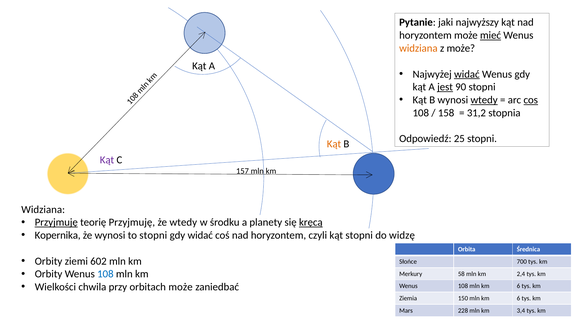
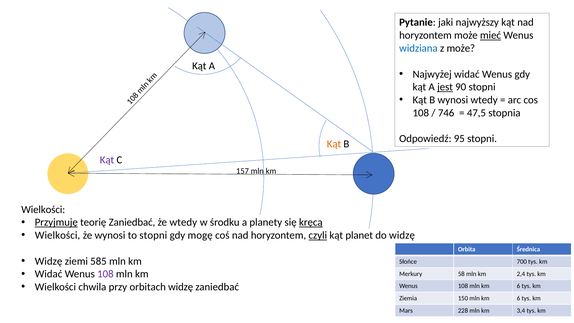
widziana at (418, 48) colour: orange -> blue
widać at (467, 74) underline: present -> none
wtedy at (484, 100) underline: present -> none
cos underline: present -> none
158: 158 -> 746
31,2: 31,2 -> 47,5
25: 25 -> 95
Widziana at (43, 209): Widziana -> Wielkości
teorię Przyjmuję: Przyjmuję -> Zaniedbać
Kopernika at (58, 235): Kopernika -> Wielkości
gdy widać: widać -> mogę
czyli underline: none -> present
kąt stopni: stopni -> planet
Orbity at (49, 261): Orbity -> Widzę
602: 602 -> 585
Orbity at (49, 274): Orbity -> Widać
108 at (105, 274) colour: blue -> purple
orbitach może: może -> widzę
